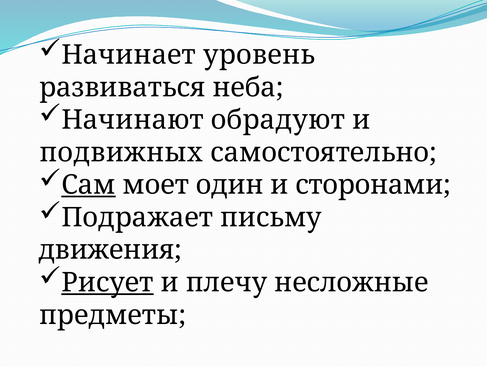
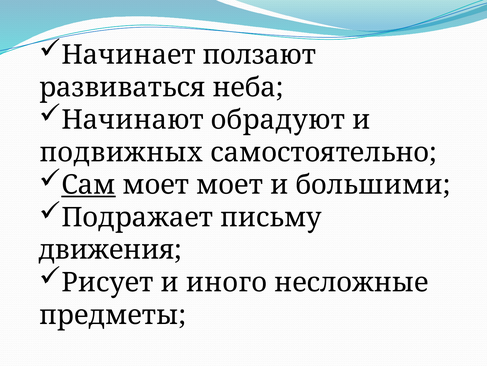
уровень: уровень -> ползают
моет один: один -> моет
сторонами: сторонами -> большими
Рисует underline: present -> none
плечу: плечу -> иного
